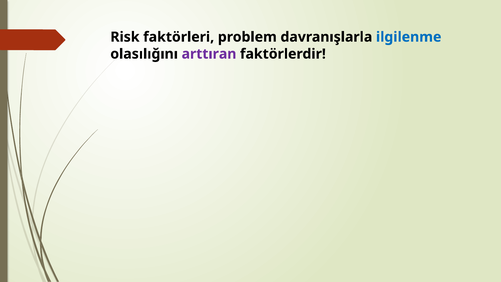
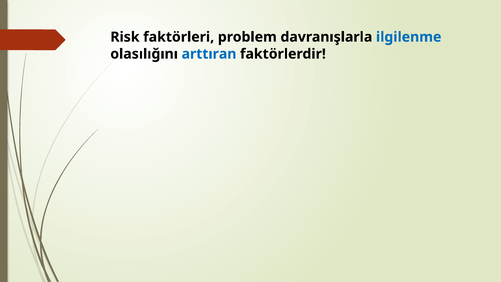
arttıran colour: purple -> blue
